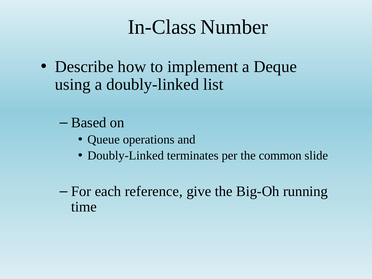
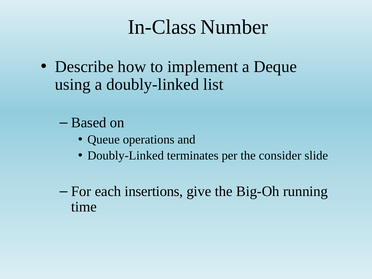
common: common -> consider
reference: reference -> insertions
